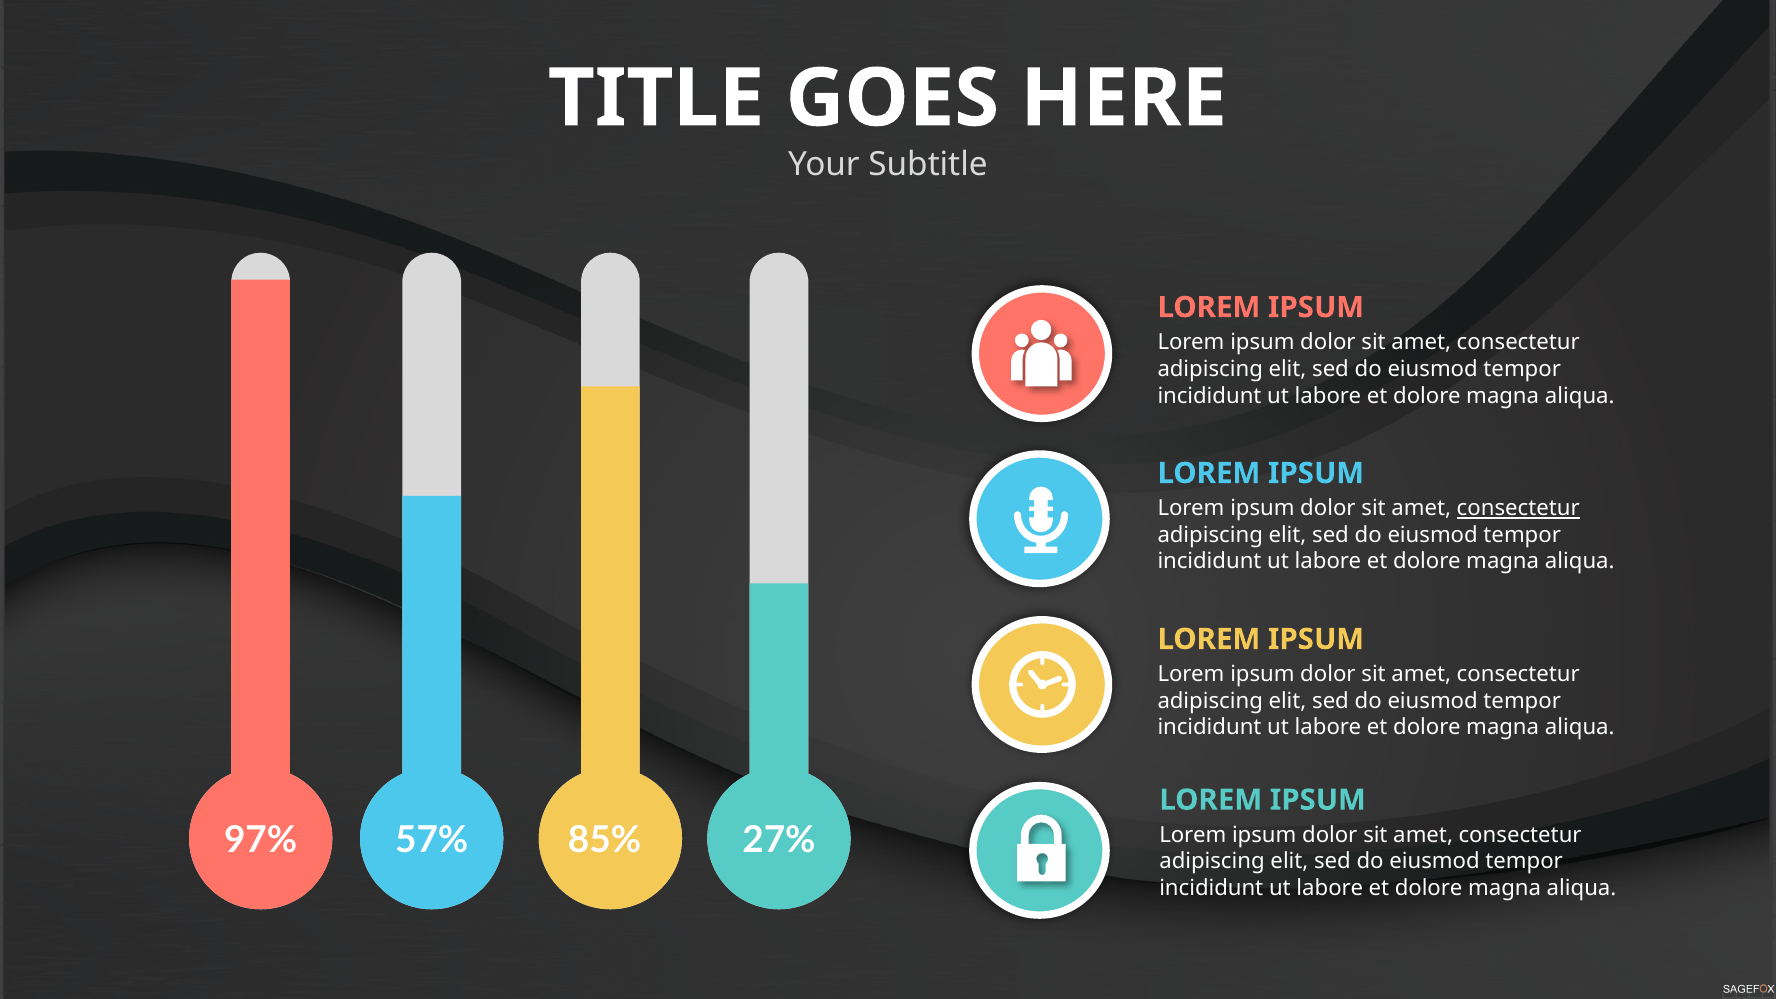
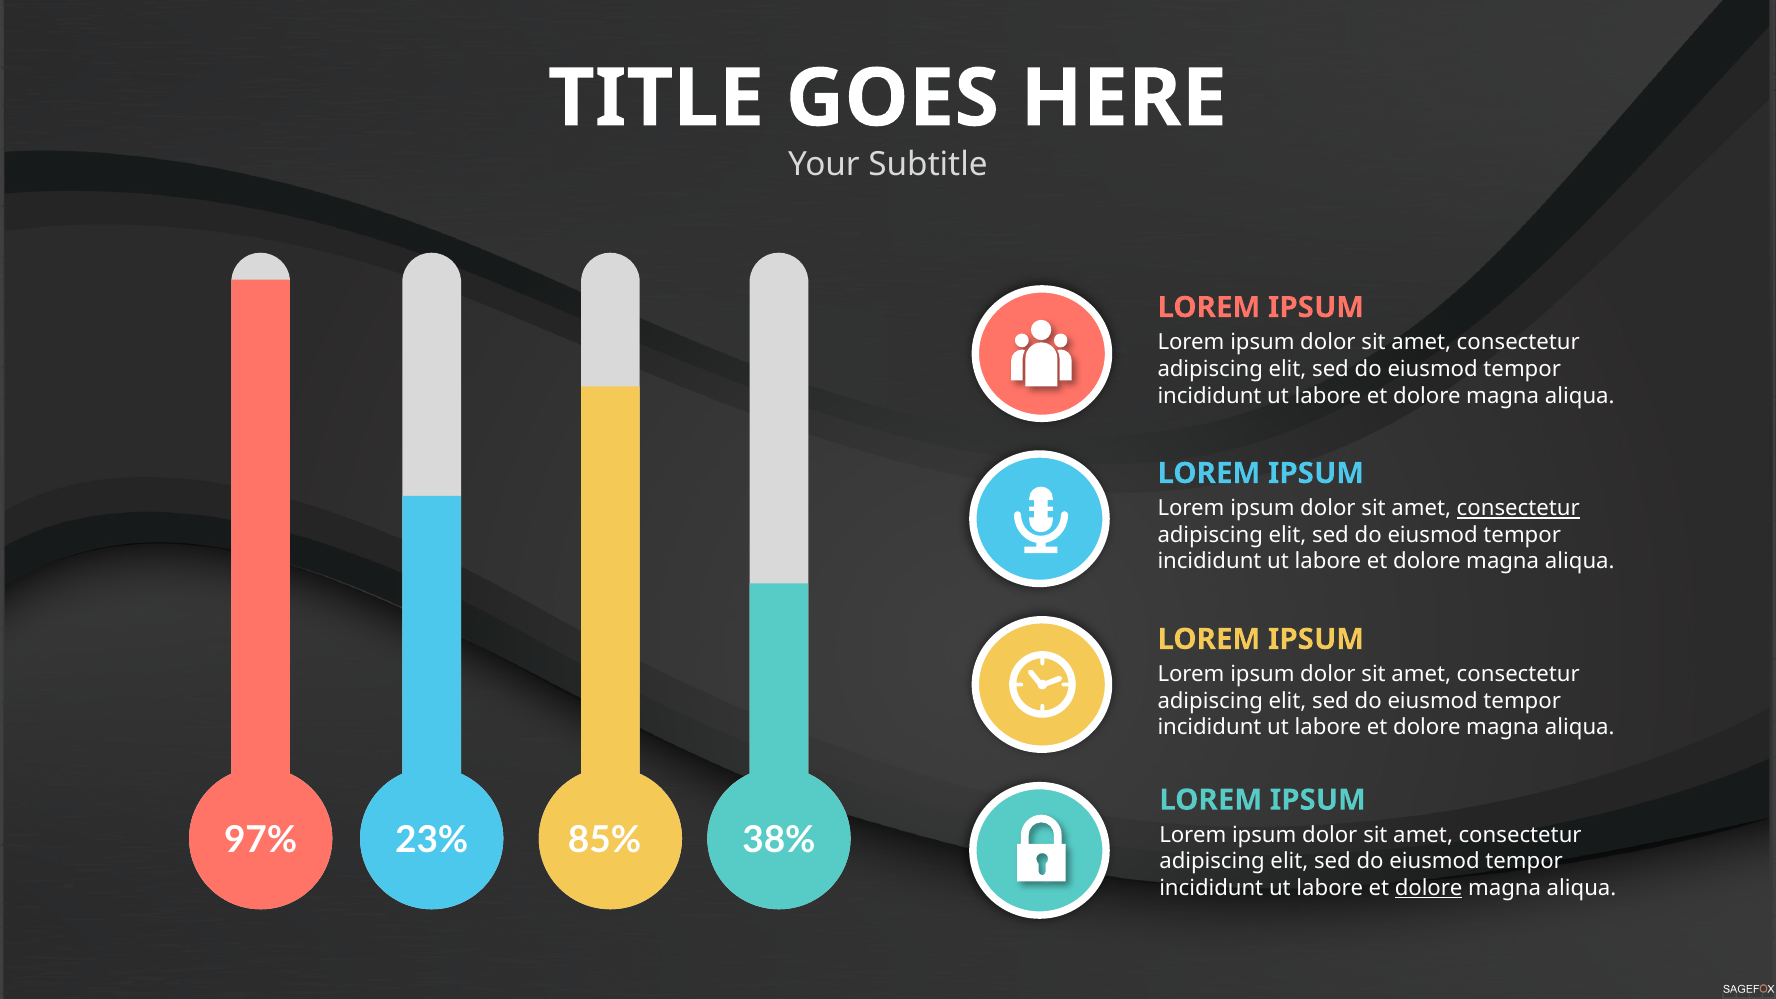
57%: 57% -> 23%
27%: 27% -> 38%
dolore at (1429, 888) underline: none -> present
